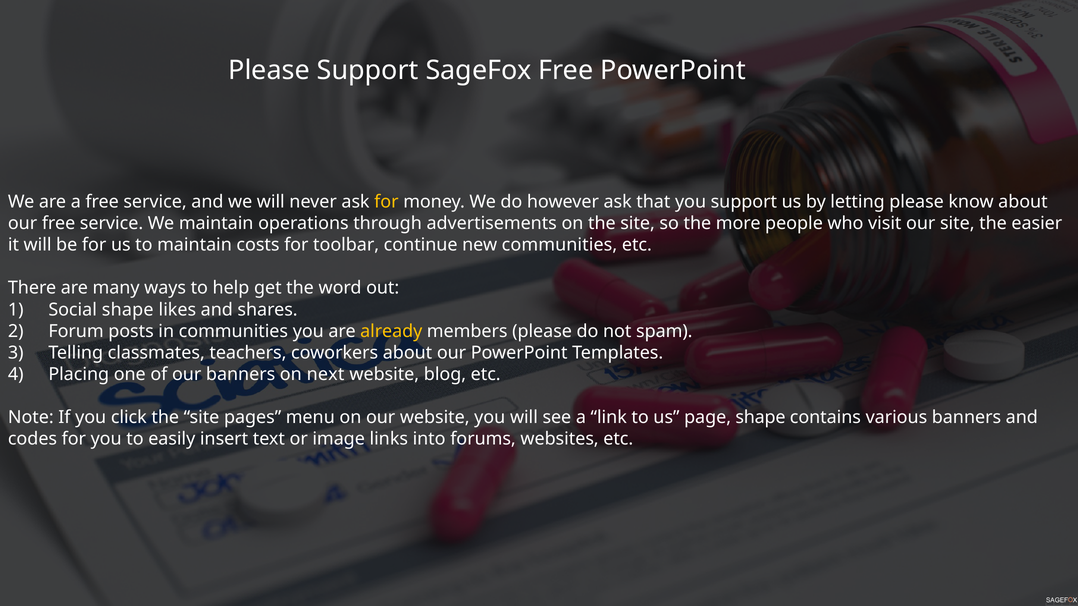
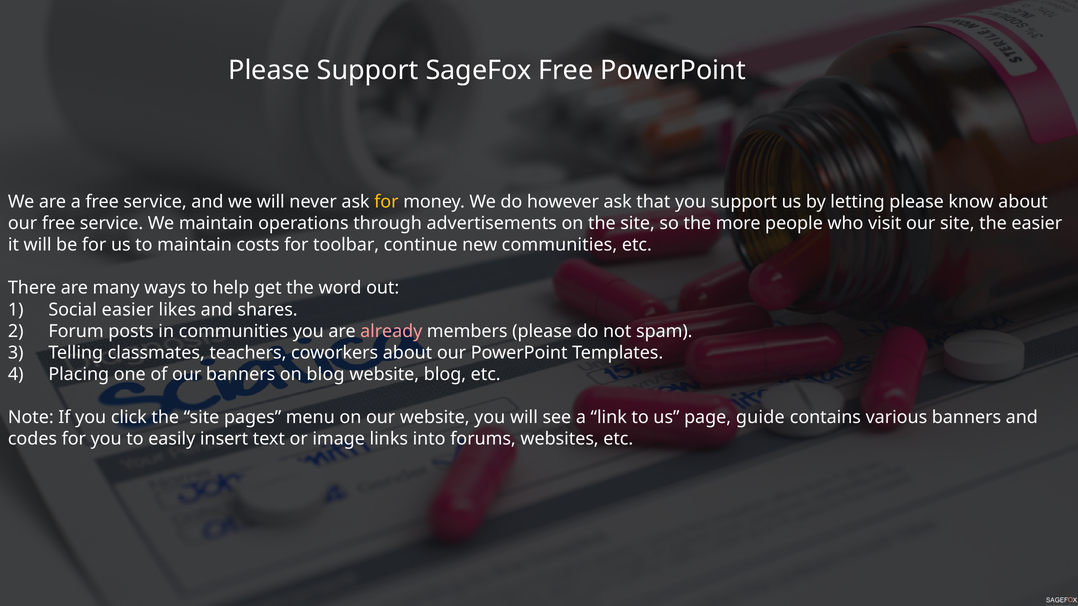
Social shape: shape -> easier
already colour: yellow -> pink
on next: next -> blog
page shape: shape -> guide
